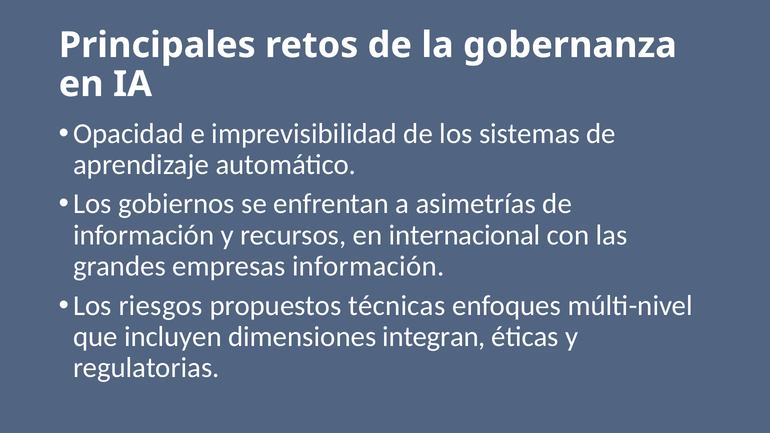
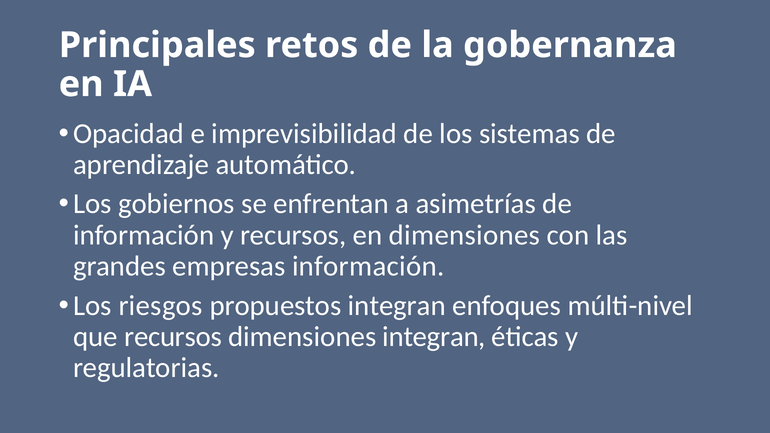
en internacional: internacional -> dimensiones
propuestos técnicas: técnicas -> integran
que incluyen: incluyen -> recursos
